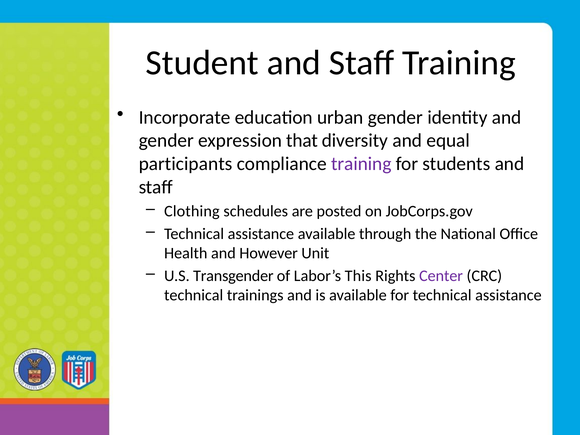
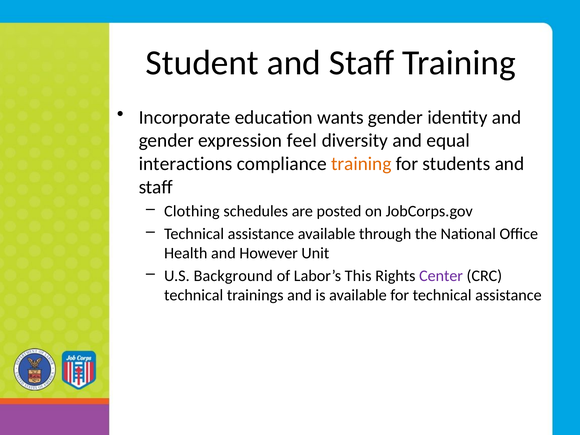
urban: urban -> wants
that: that -> feel
participants: participants -> interactions
training at (361, 164) colour: purple -> orange
Transgender: Transgender -> Background
